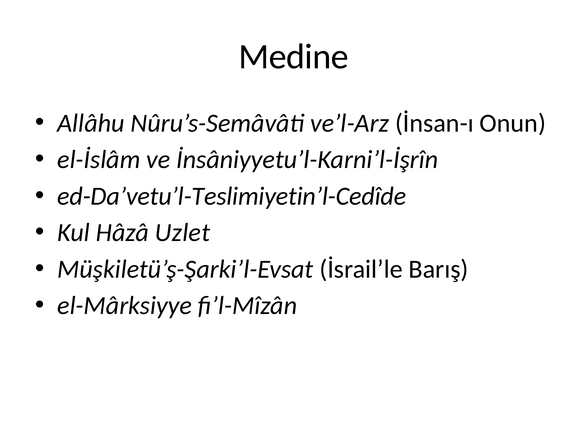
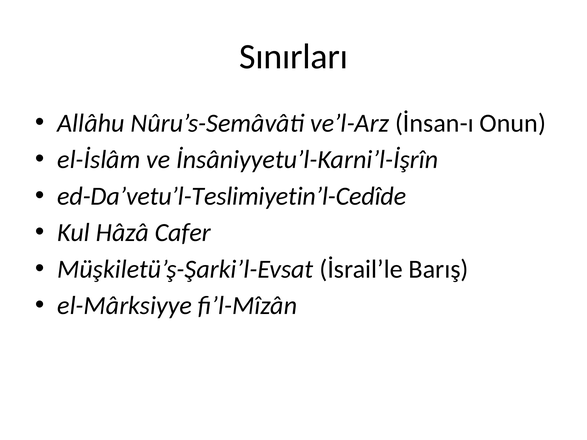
Medine: Medine -> Sınırları
Uzlet: Uzlet -> Cafer
